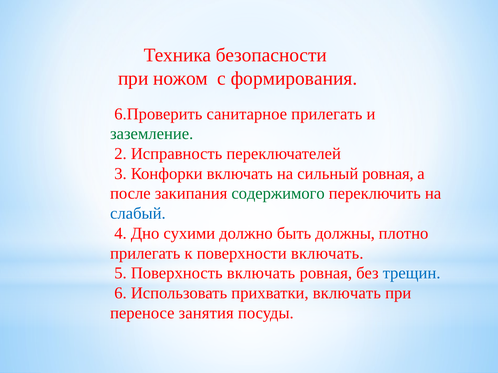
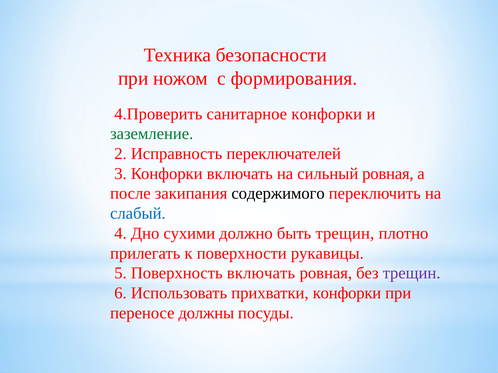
6.Проверить: 6.Проверить -> 4.Проверить
санитарное прилегать: прилегать -> конфорки
содержимого colour: green -> black
быть должны: должны -> трещин
поверхности включать: включать -> рукавицы
трещин at (412, 273) colour: blue -> purple
прихватки включать: включать -> конфорки
занятия: занятия -> должны
